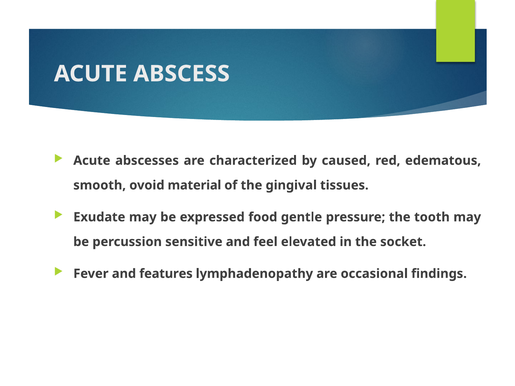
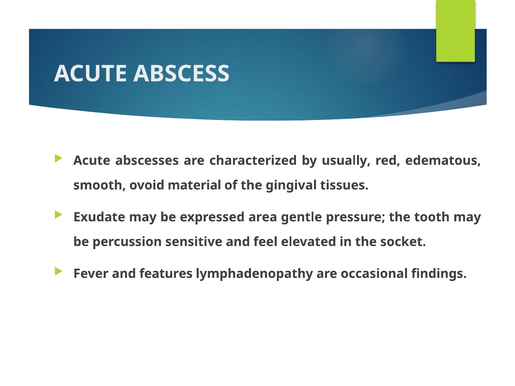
caused: caused -> usually
food: food -> area
